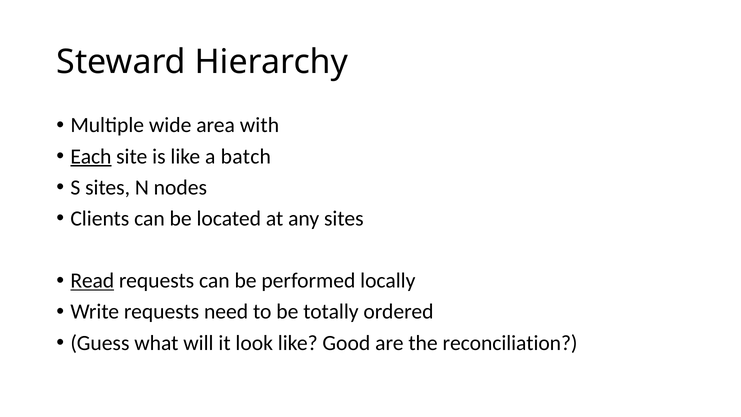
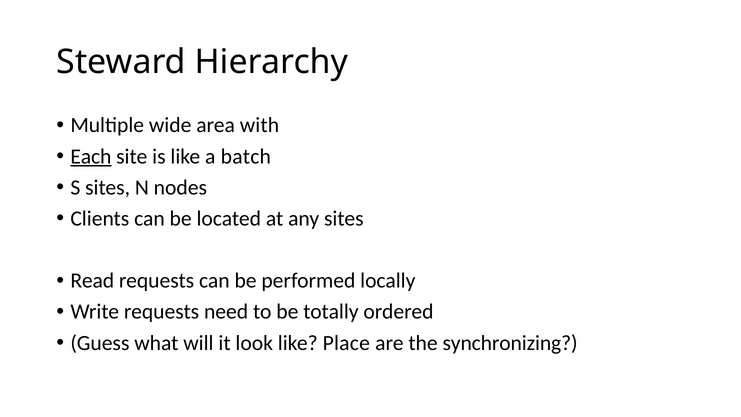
Read underline: present -> none
Good: Good -> Place
reconciliation: reconciliation -> synchronizing
